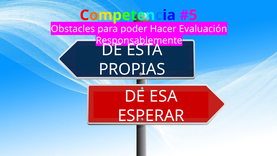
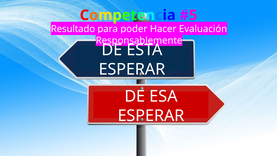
Obstacles: Obstacles -> Resultado
PROPIAS at (132, 69): PROPIAS -> ESPERAR
